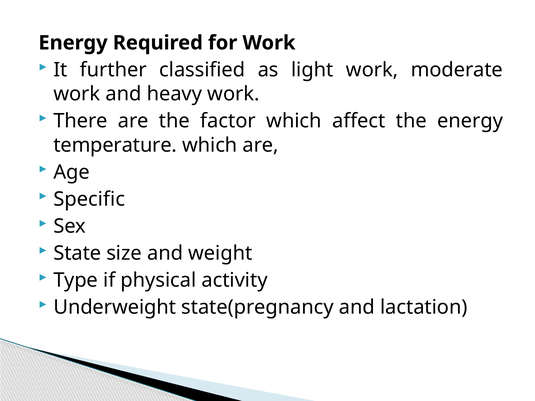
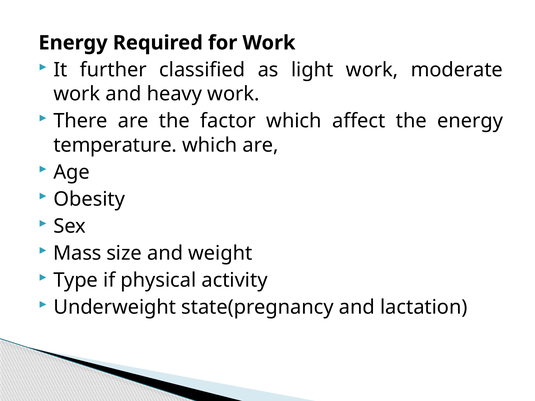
Specific: Specific -> Obesity
State: State -> Mass
